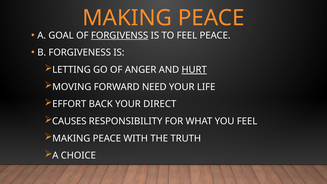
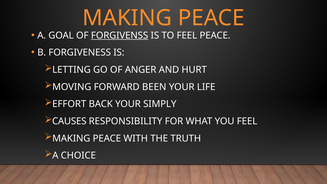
HURT underline: present -> none
NEED: NEED -> BEEN
DIRECT: DIRECT -> SIMPLY
